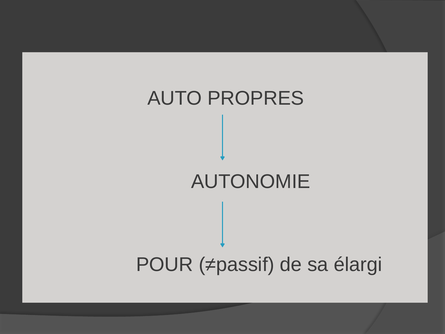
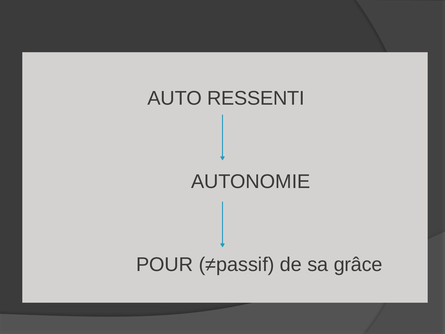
PROPRES: PROPRES -> RESSENTI
élargi: élargi -> grâce
